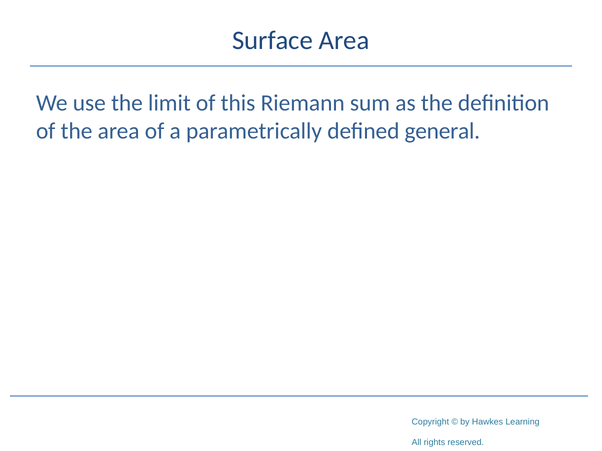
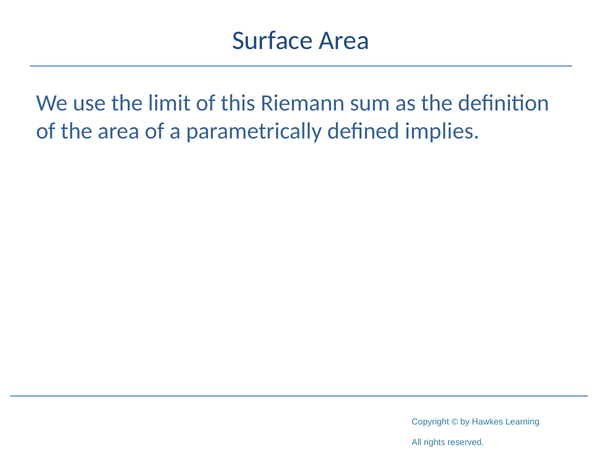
general: general -> implies
